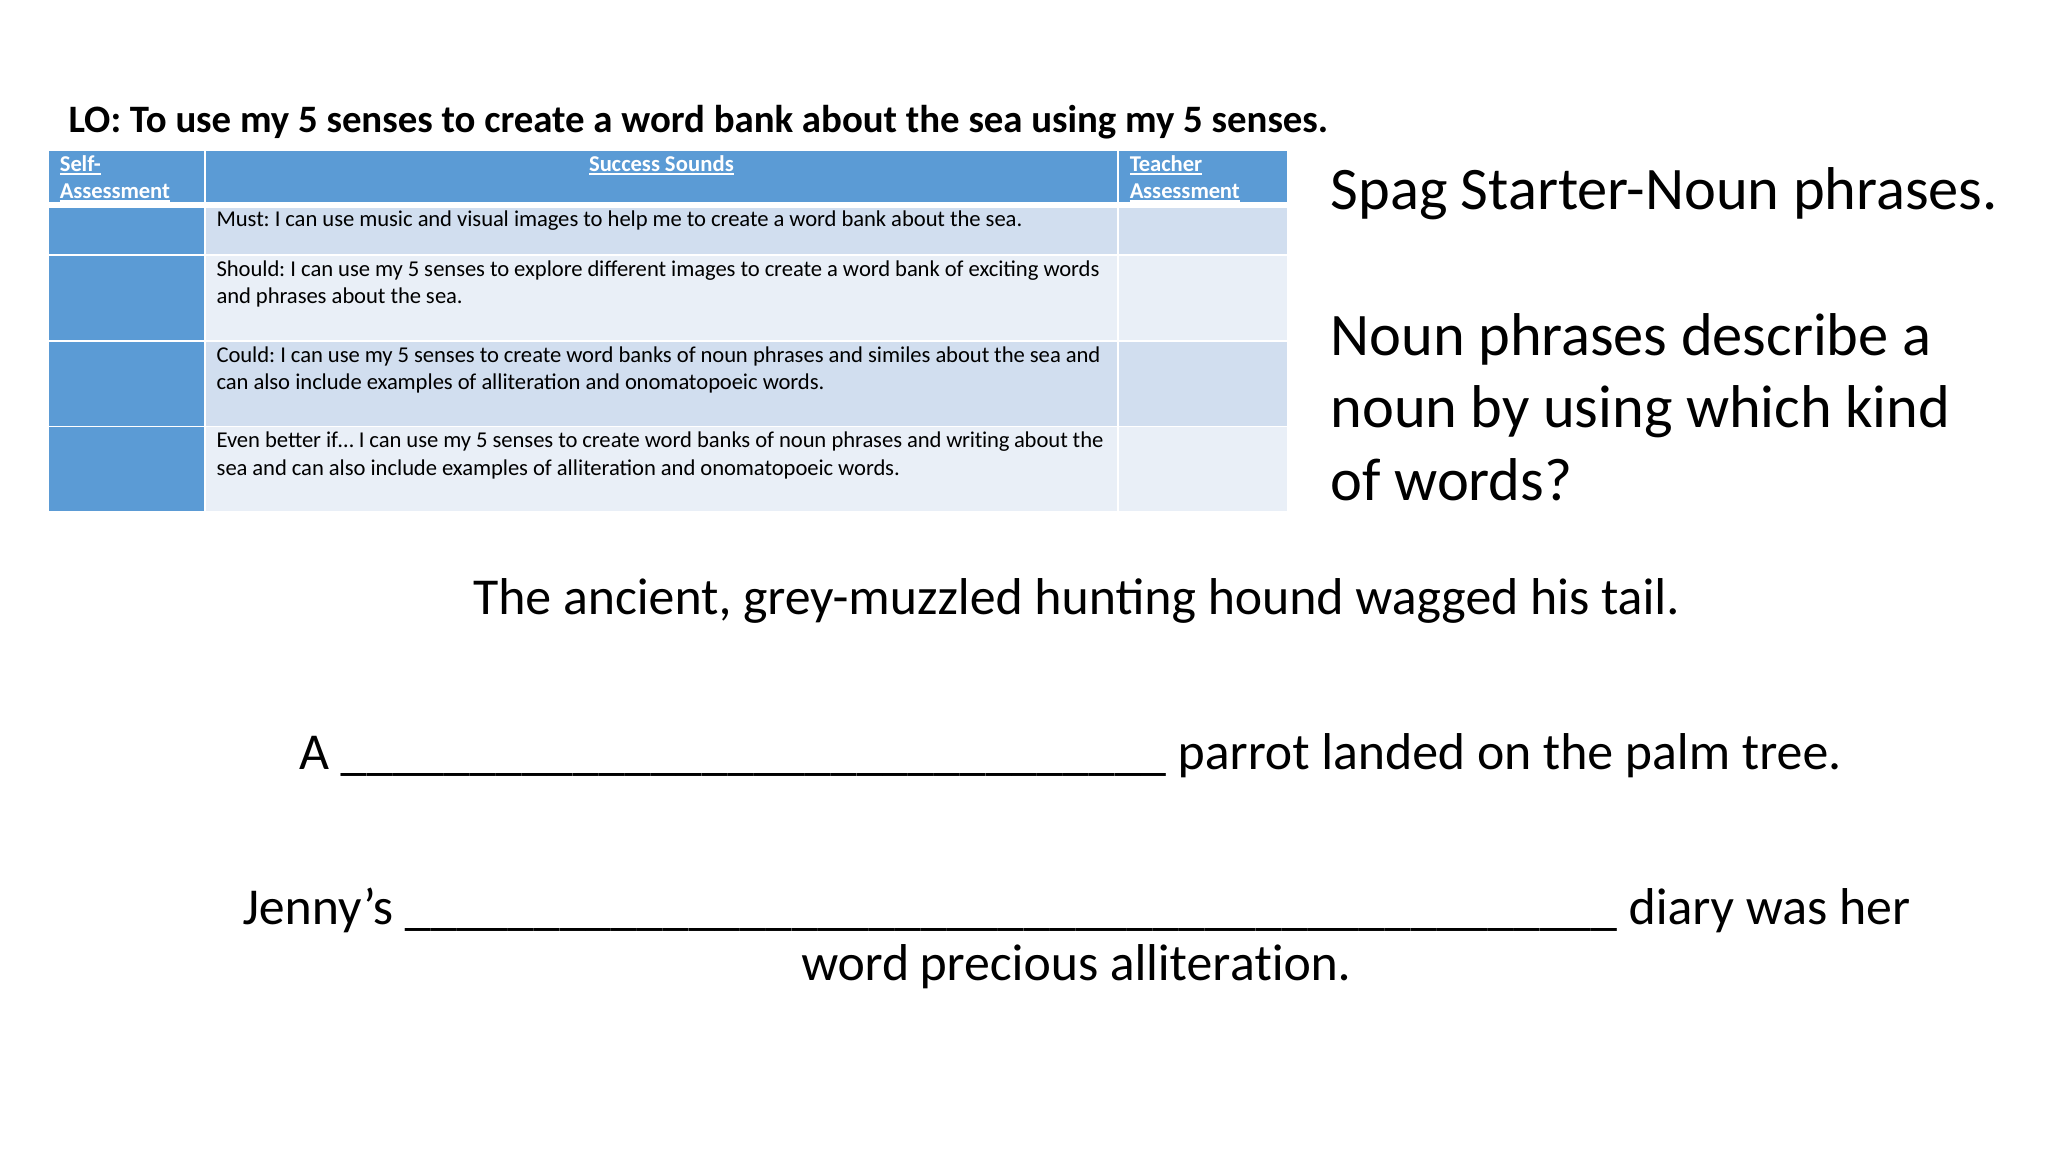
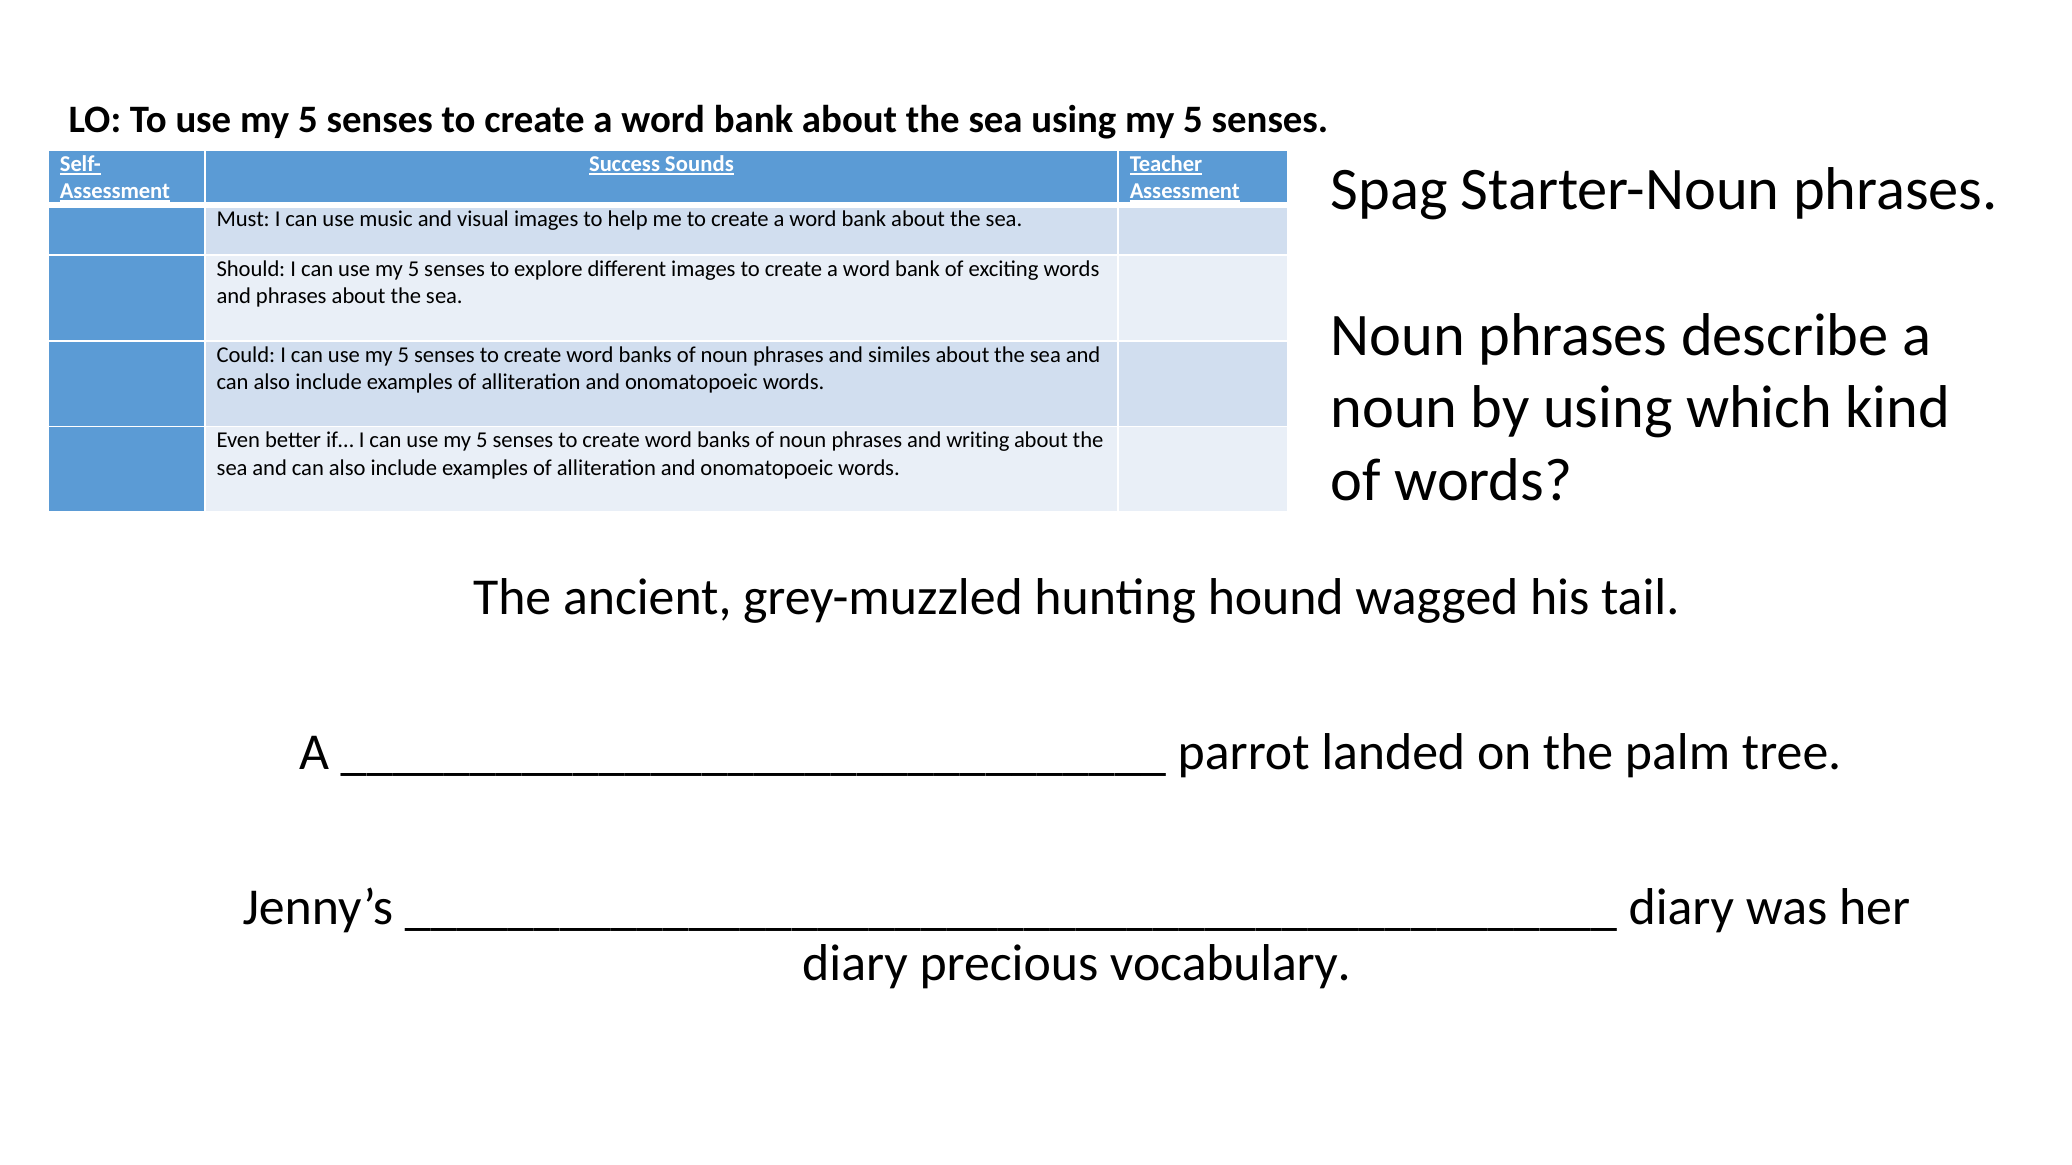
word at (855, 964): word -> diary
precious alliteration: alliteration -> vocabulary
